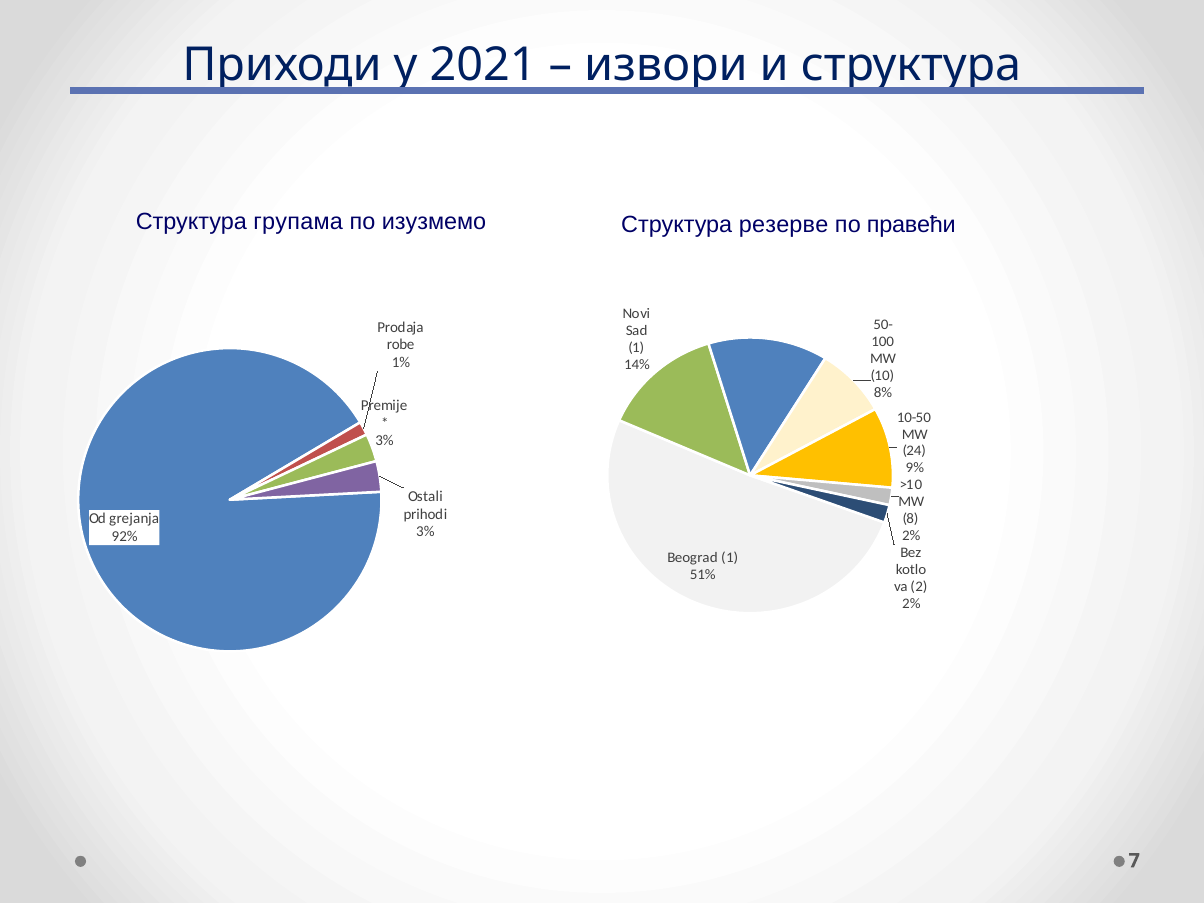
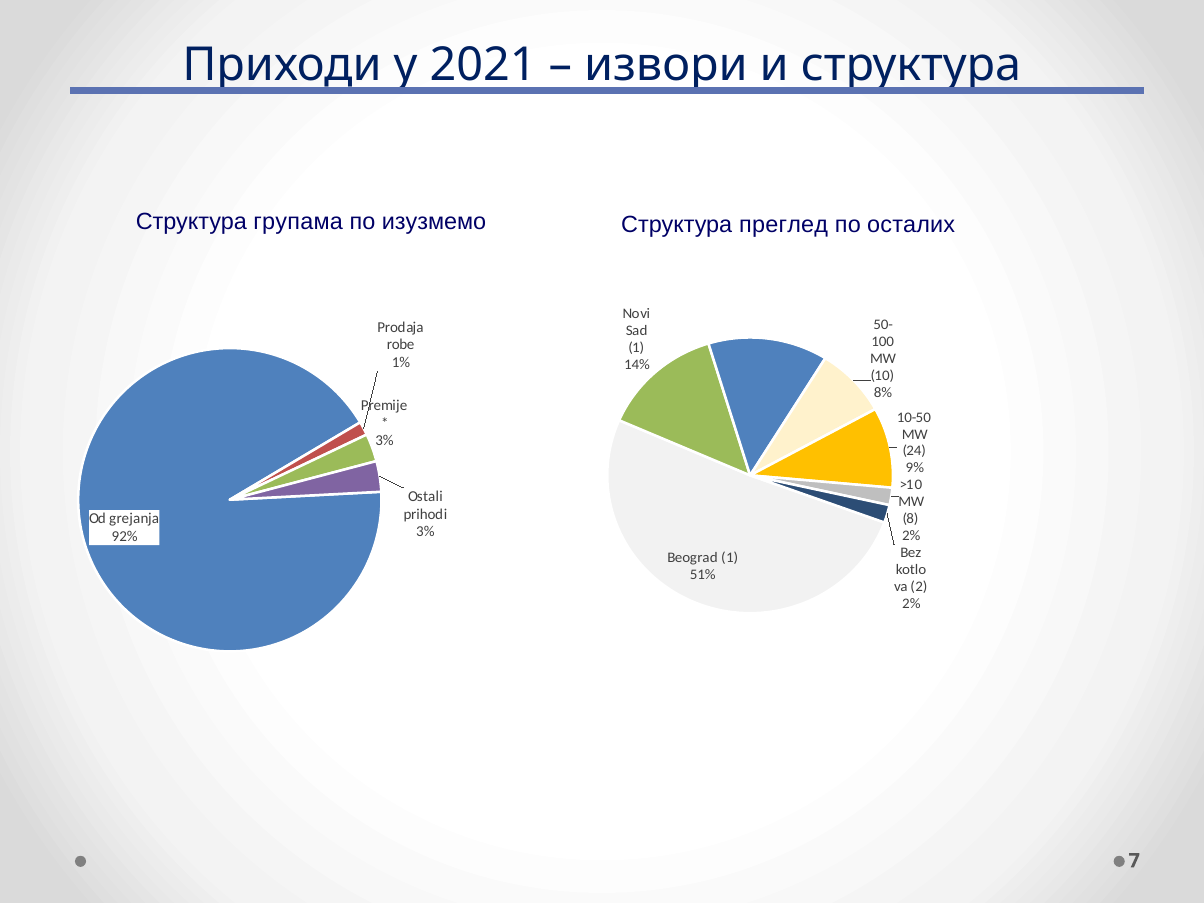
резерве: резерве -> преглед
правећи: правећи -> осталих
